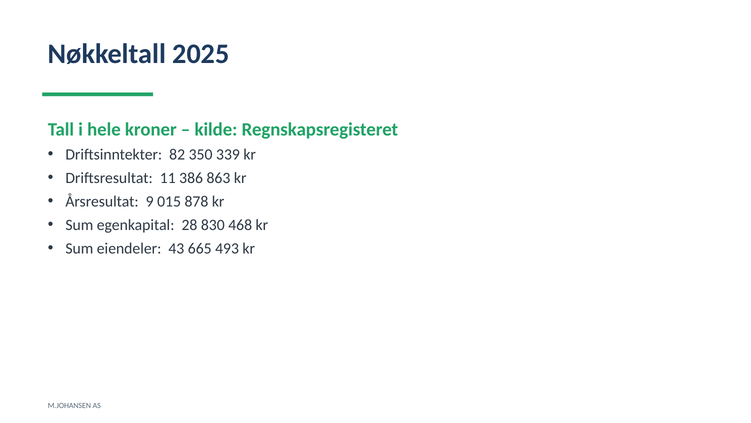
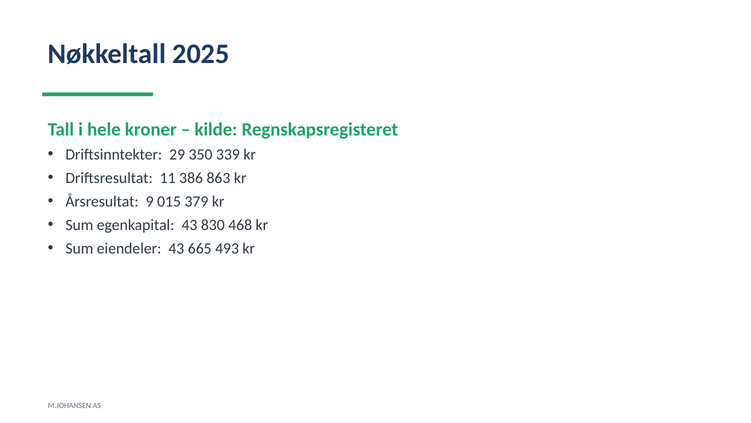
82: 82 -> 29
878: 878 -> 379
egenkapital 28: 28 -> 43
